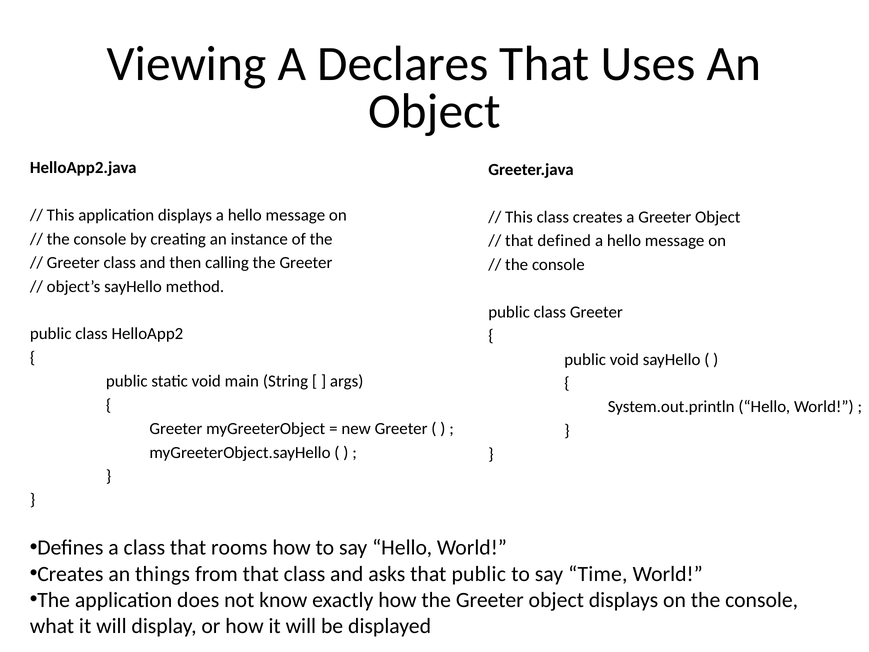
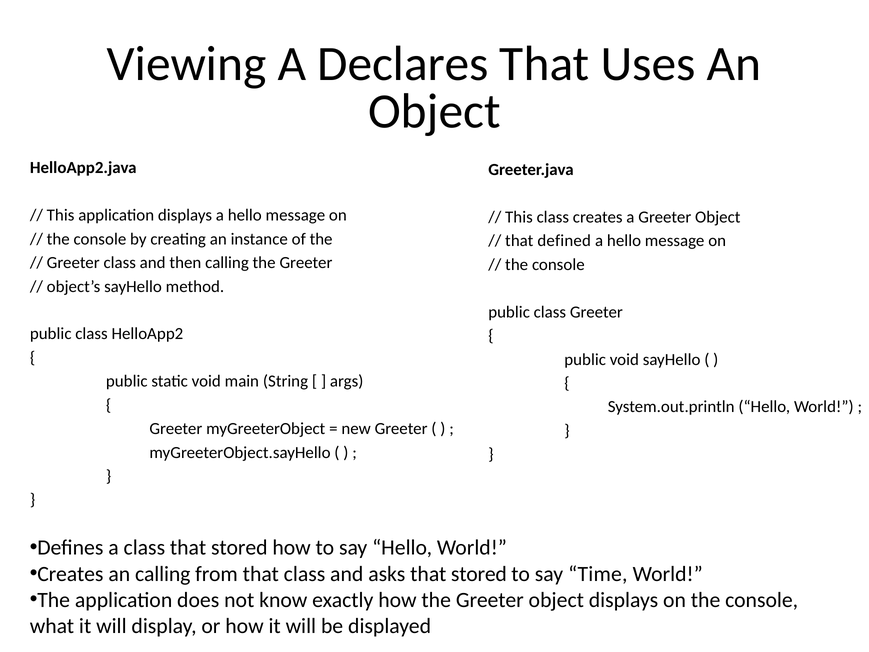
class that rooms: rooms -> stored
an things: things -> calling
asks that public: public -> stored
